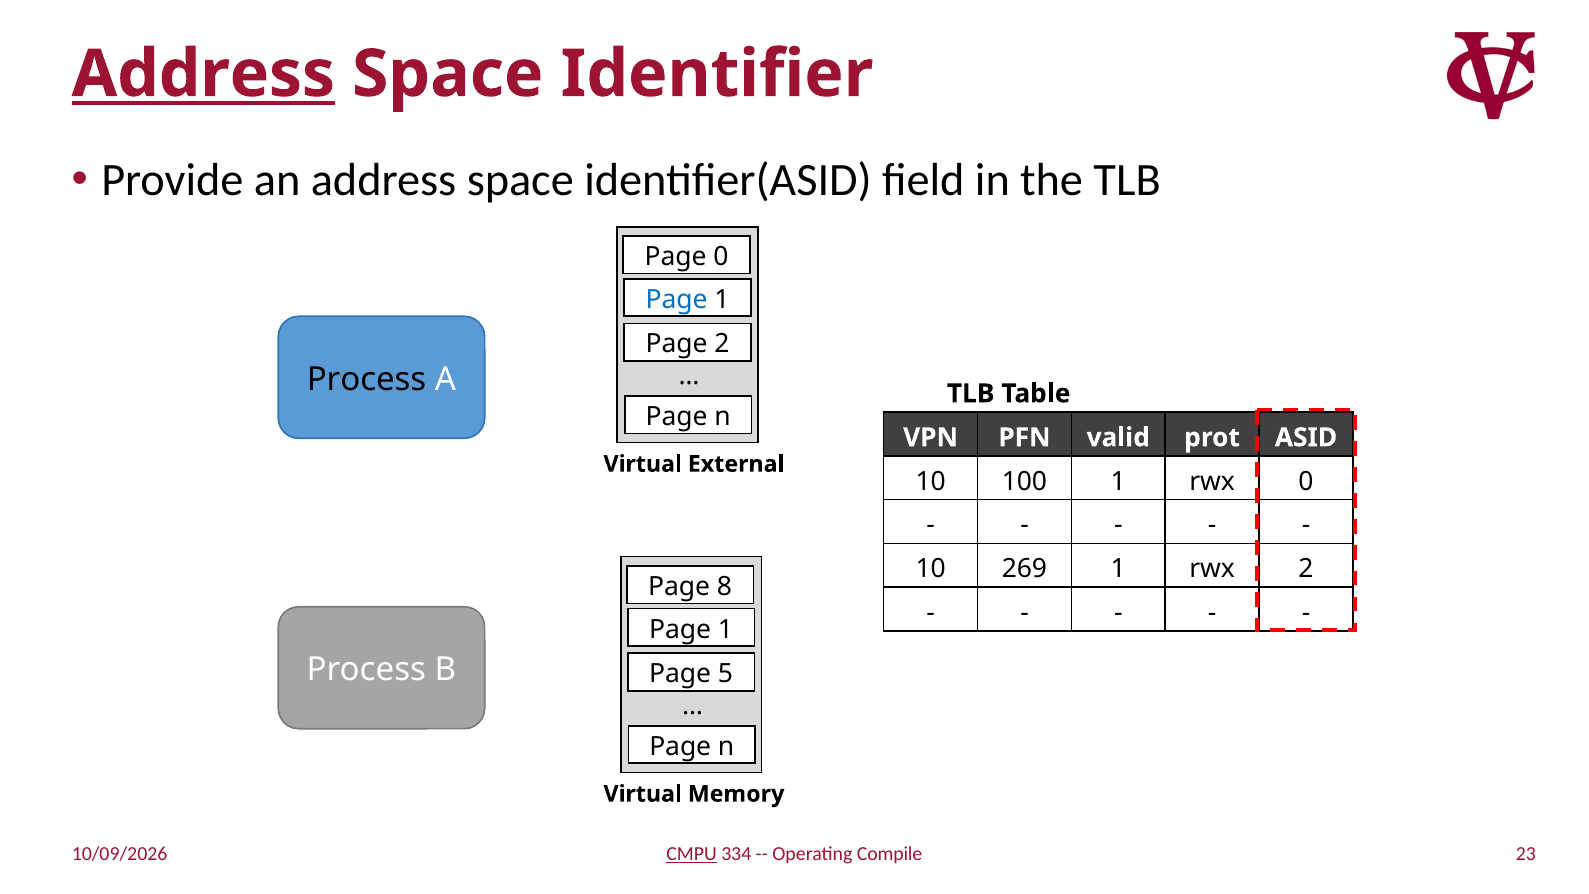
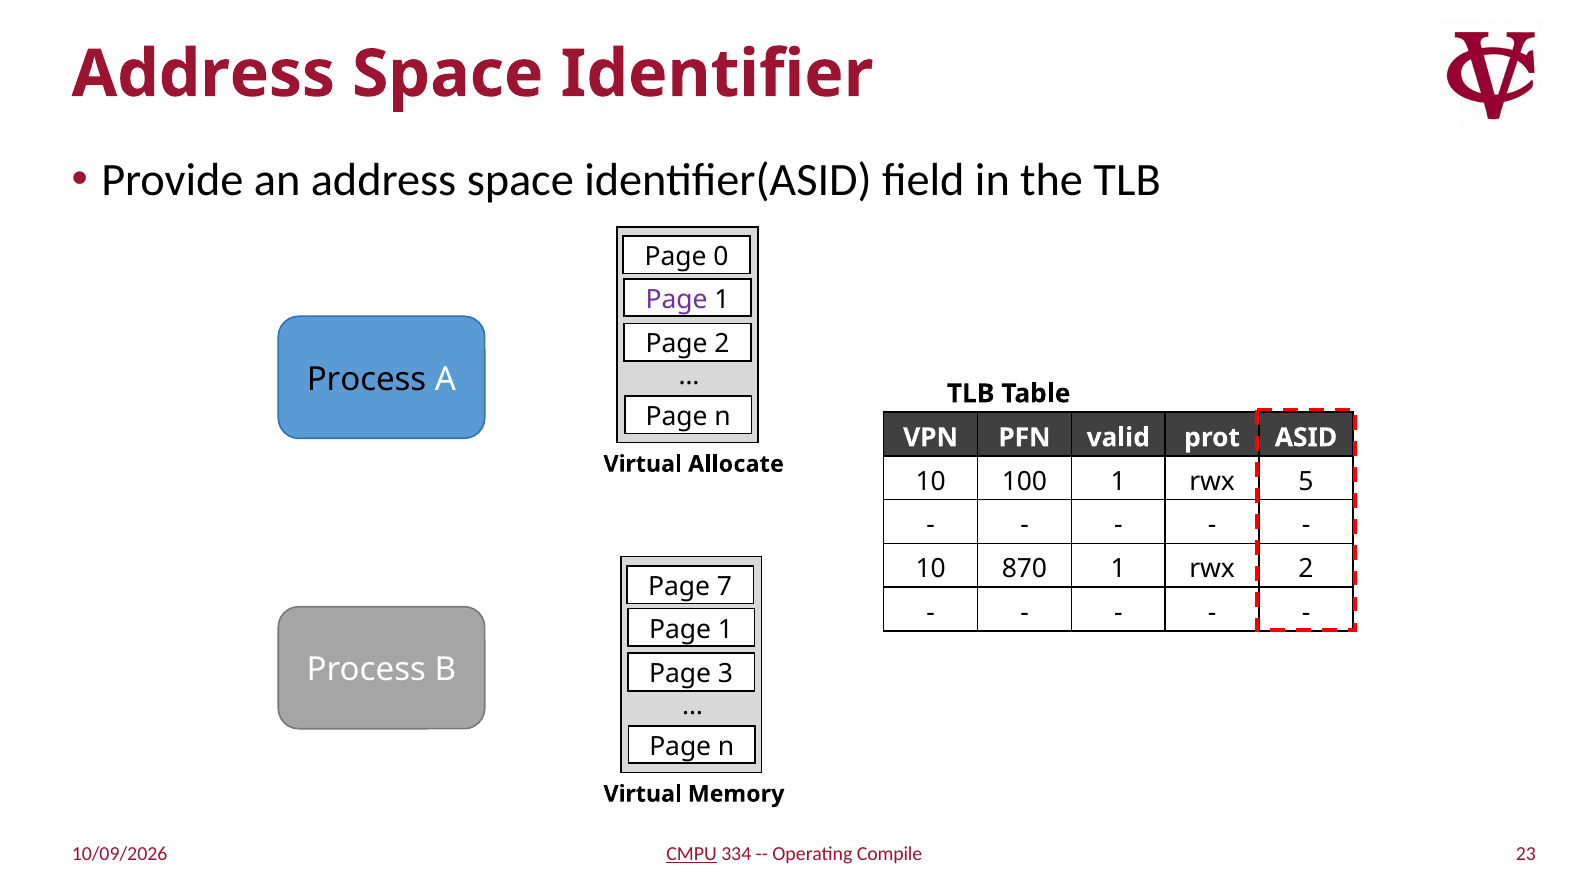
Address at (203, 74) underline: present -> none
Page at (677, 299) colour: blue -> purple
External: External -> Allocate
rwx 0: 0 -> 5
269: 269 -> 870
8: 8 -> 7
5: 5 -> 3
